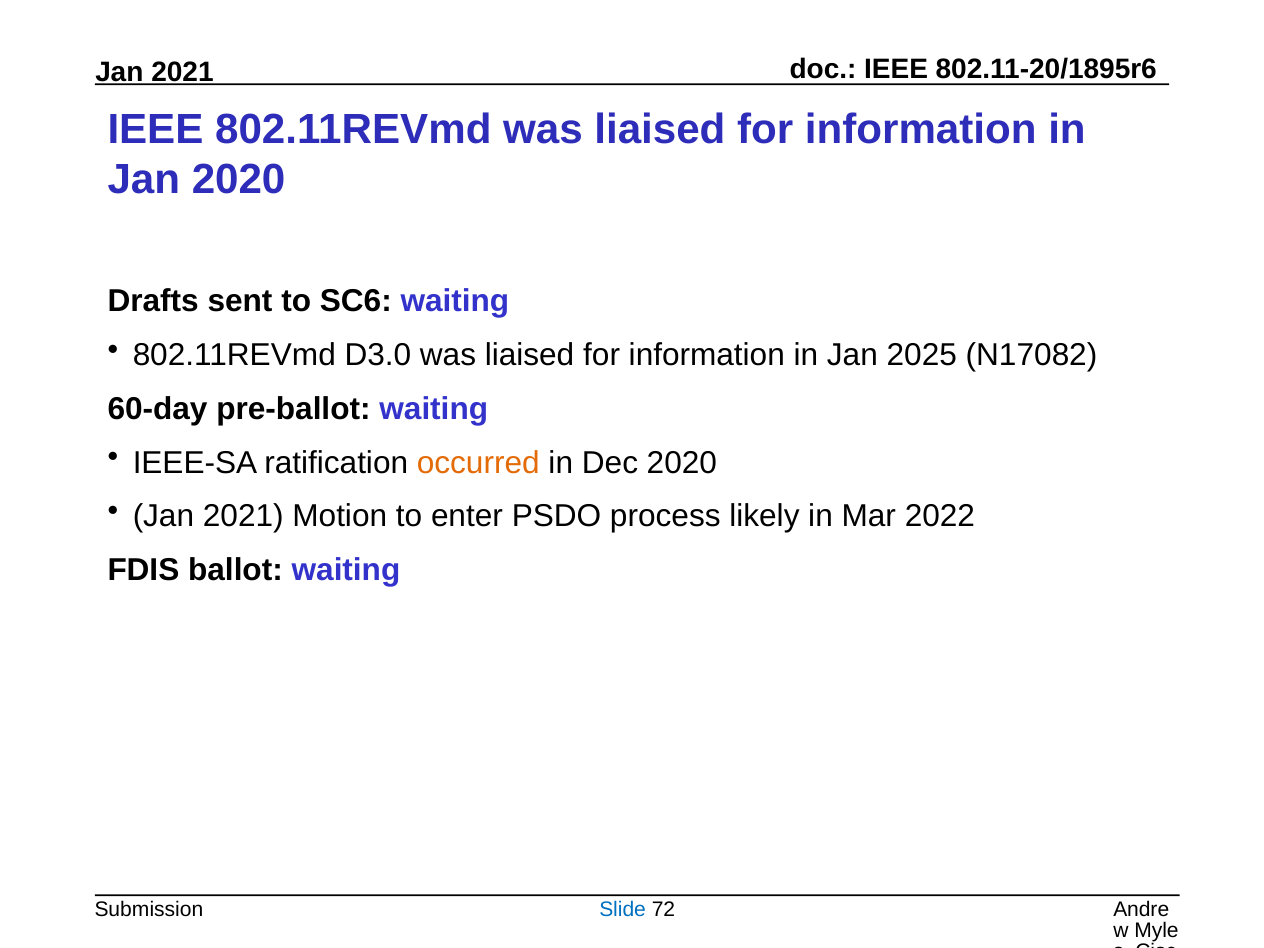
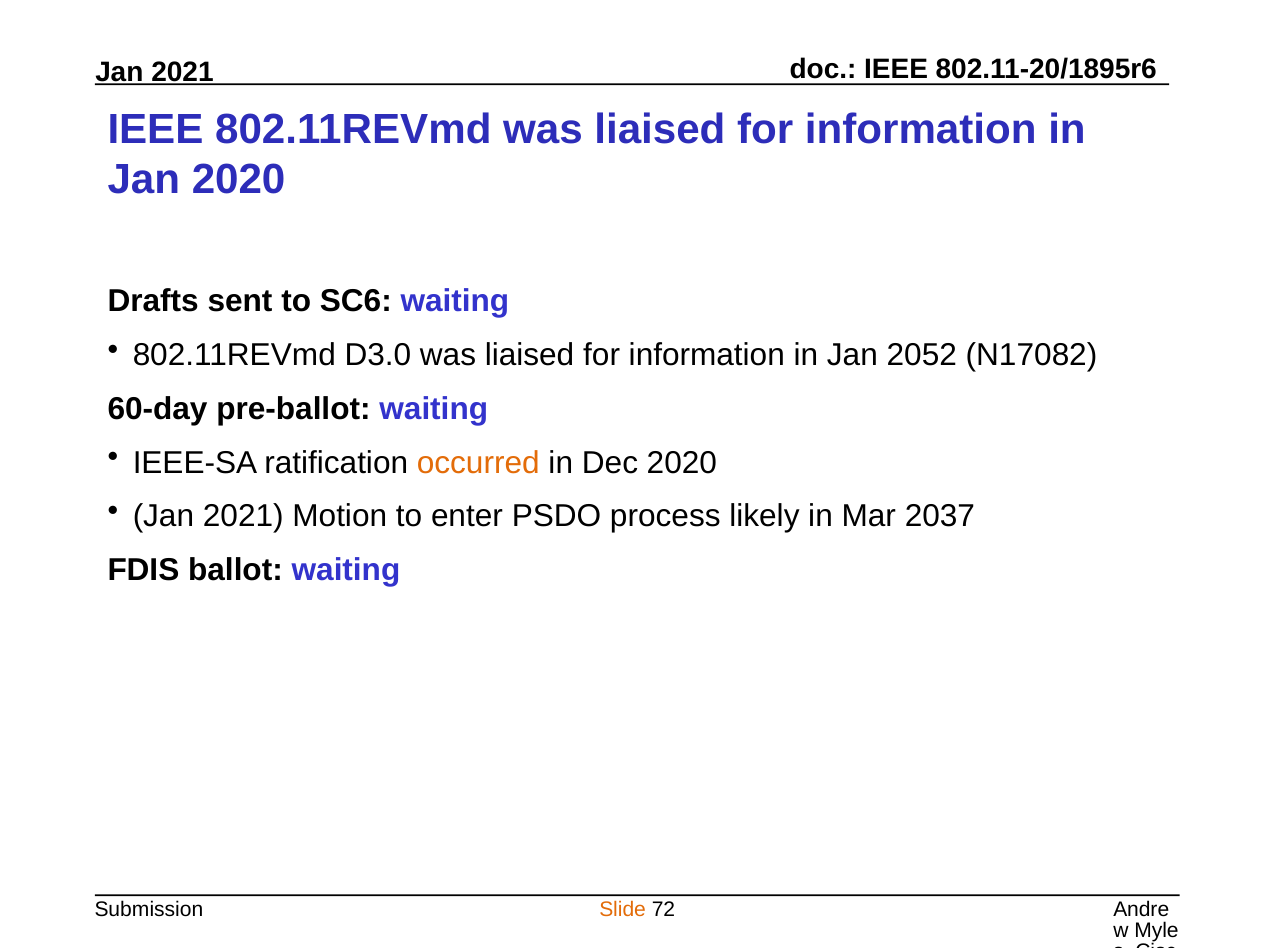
2025: 2025 -> 2052
2022: 2022 -> 2037
Slide colour: blue -> orange
